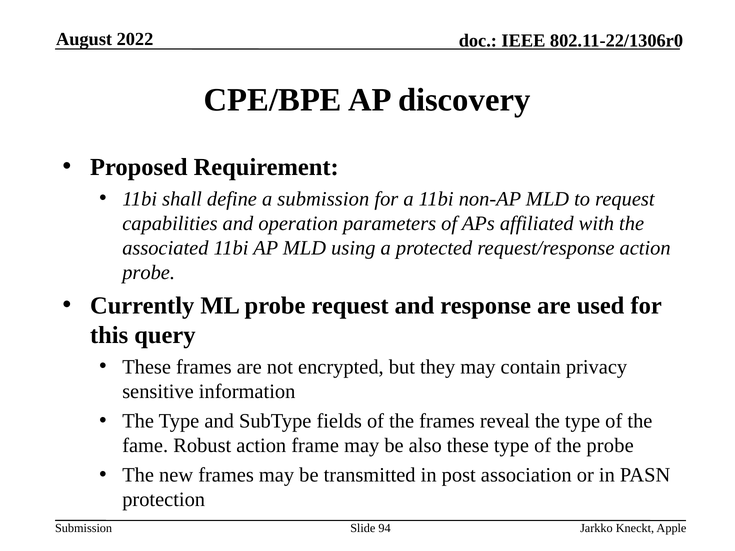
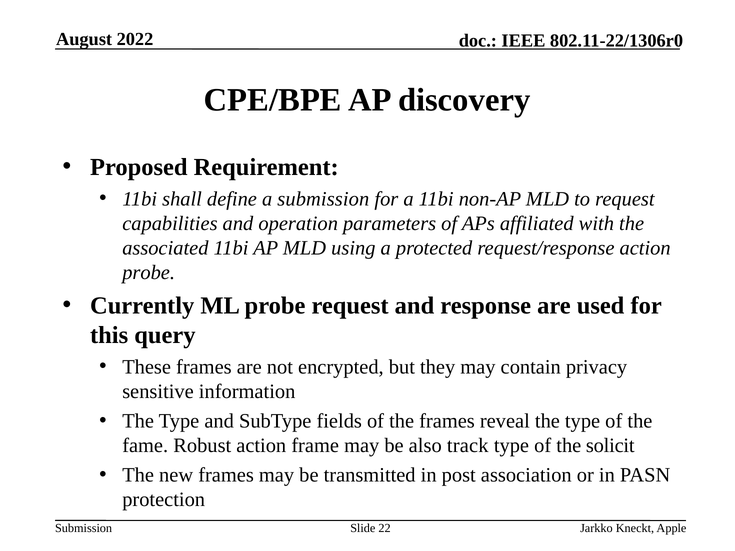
also these: these -> track
the probe: probe -> solicit
94: 94 -> 22
